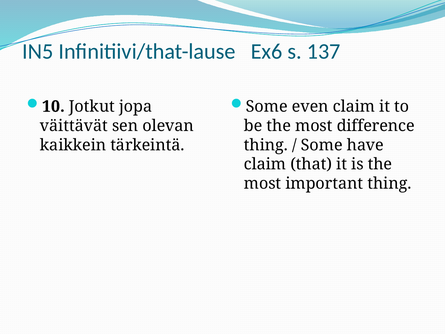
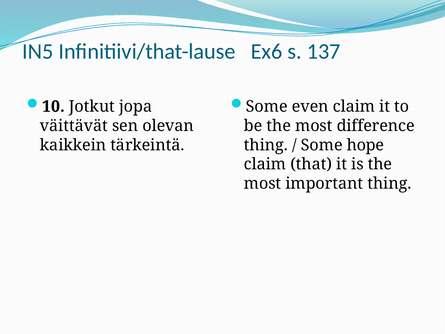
have: have -> hope
